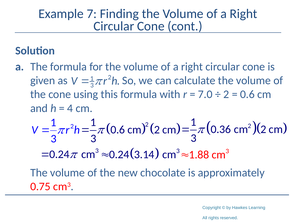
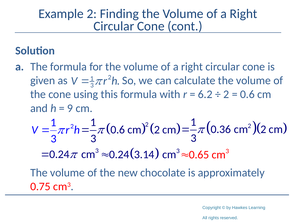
Example 7: 7 -> 2
7.0: 7.0 -> 6.2
4: 4 -> 9
1.88: 1.88 -> 0.65
